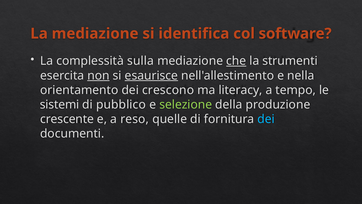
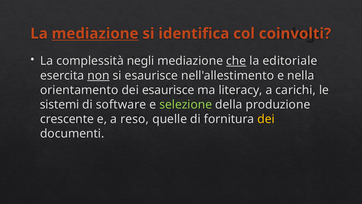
mediazione at (95, 34) underline: none -> present
software: software -> coinvolti
sulla: sulla -> negli
strumenti: strumenti -> editoriale
esaurisce at (151, 75) underline: present -> none
dei crescono: crescono -> esaurisce
tempo: tempo -> carichi
pubblico: pubblico -> software
dei at (266, 119) colour: light blue -> yellow
